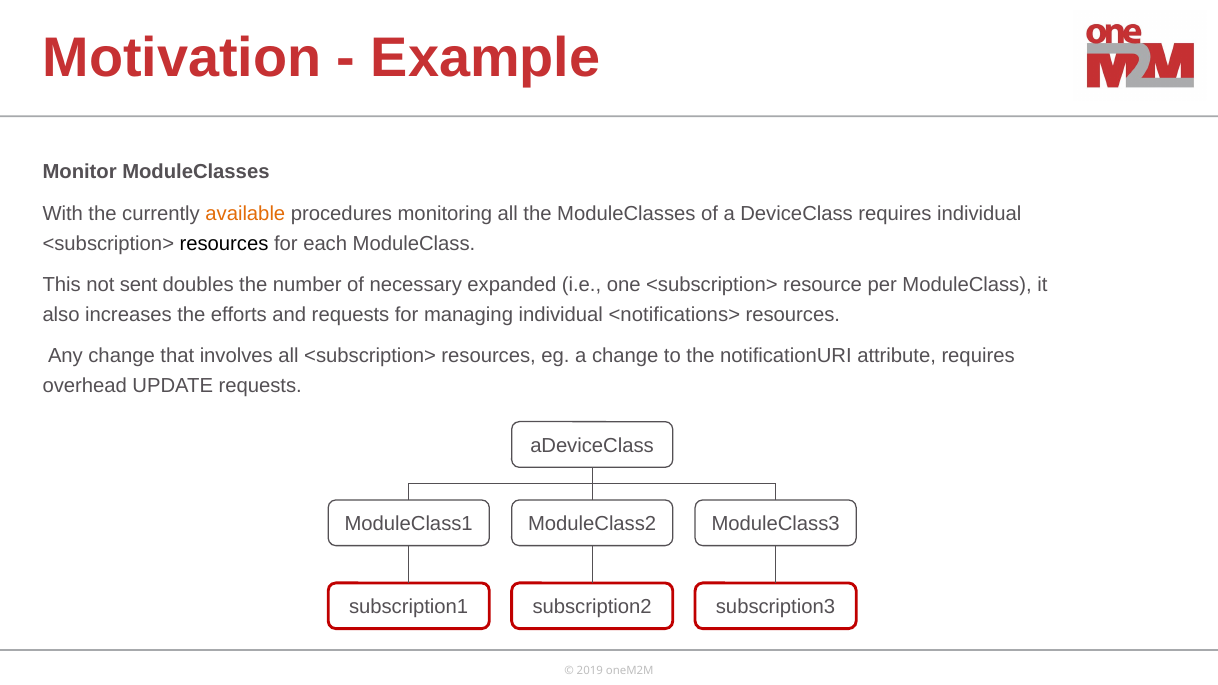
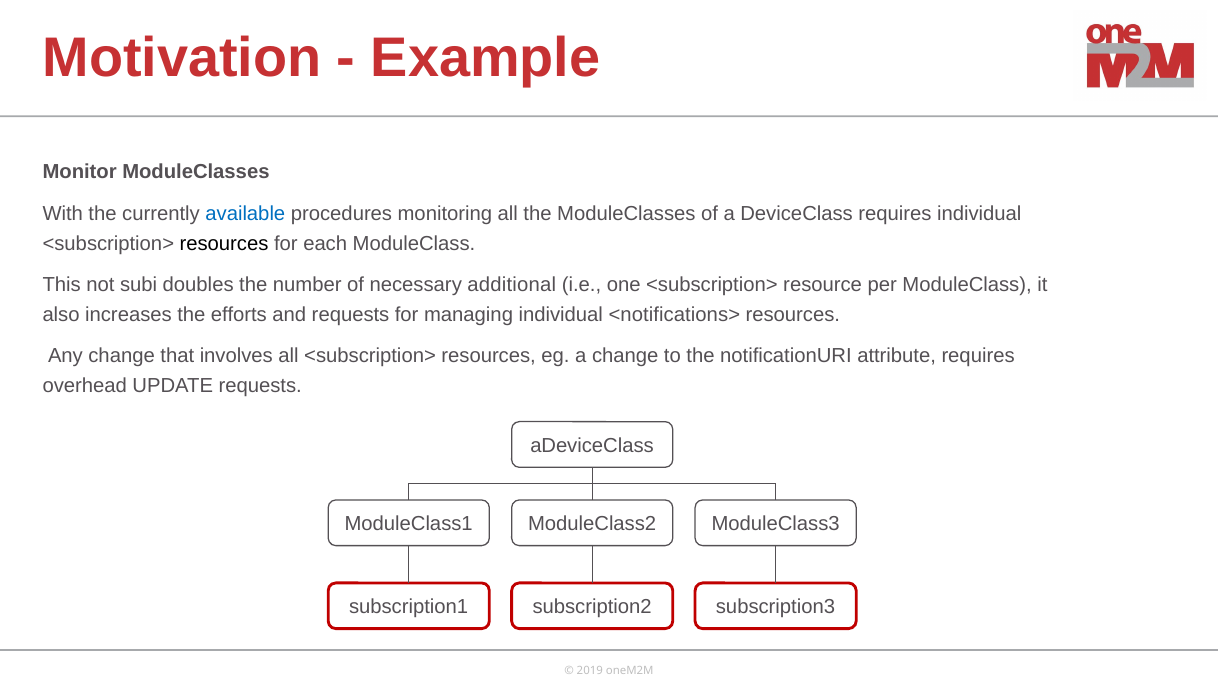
available colour: orange -> blue
sent: sent -> subi
expanded: expanded -> additional
